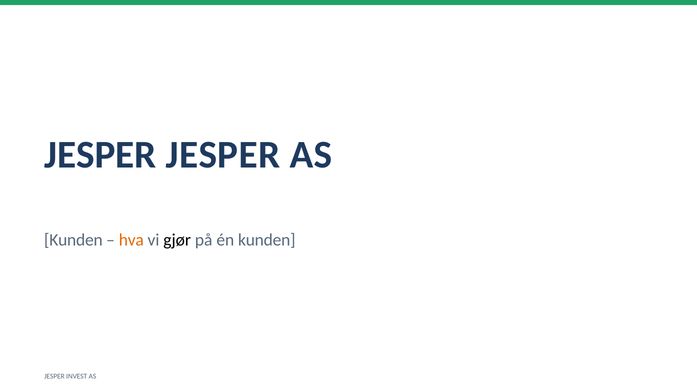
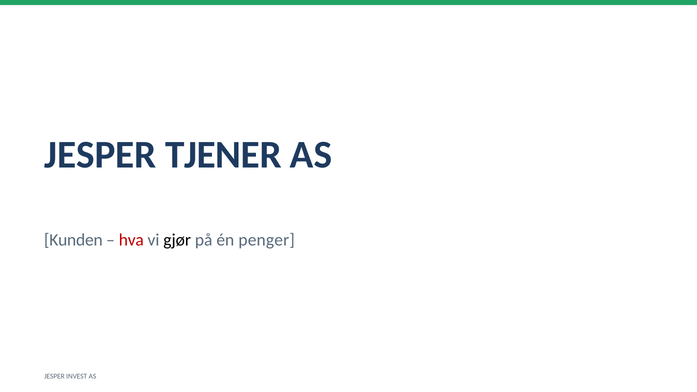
JESPER JESPER: JESPER -> TJENER
hva colour: orange -> red
én kunden: kunden -> penger
